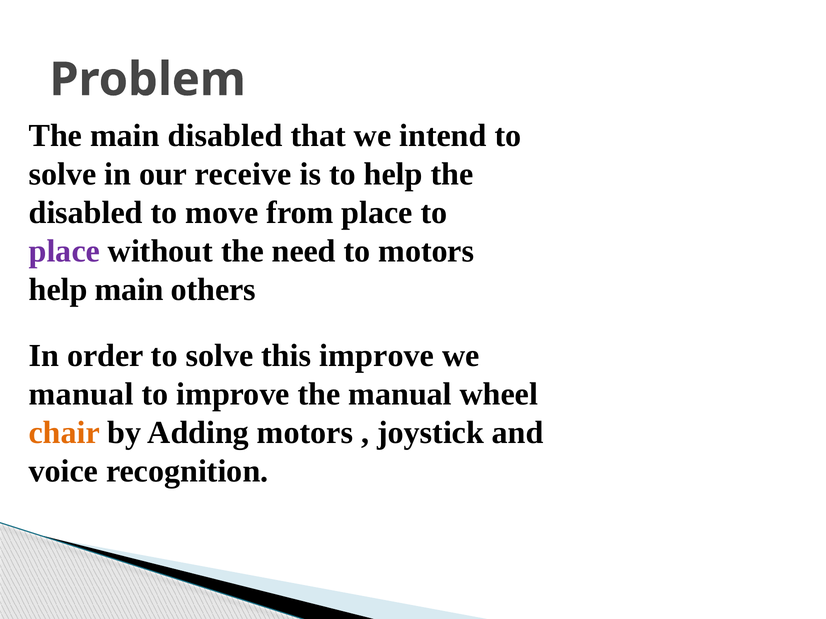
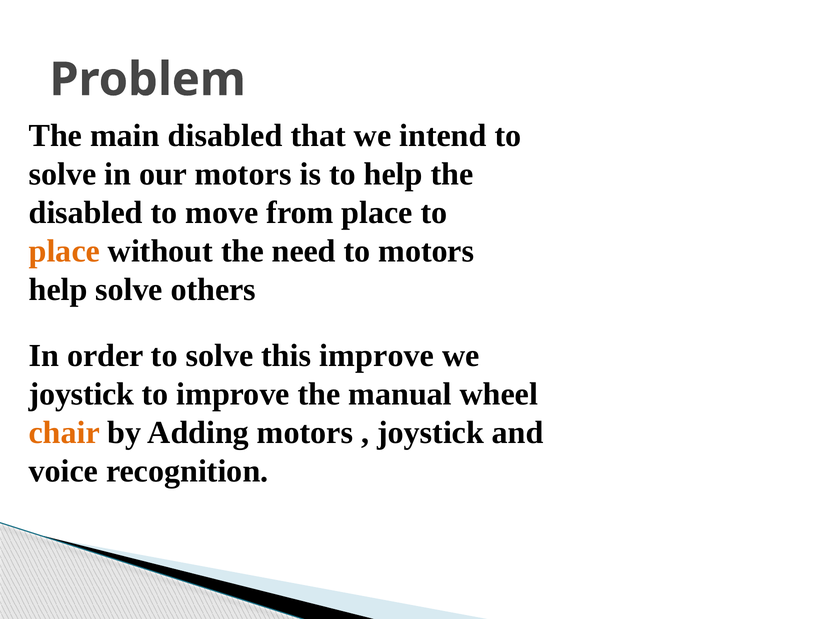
our receive: receive -> motors
place at (64, 251) colour: purple -> orange
help main: main -> solve
manual at (81, 395): manual -> joystick
